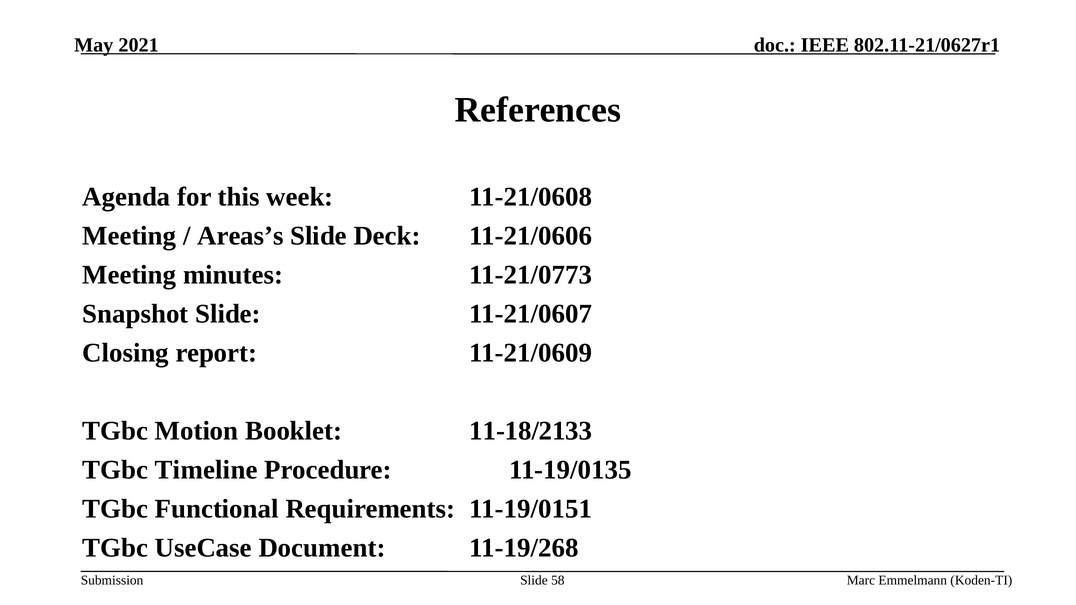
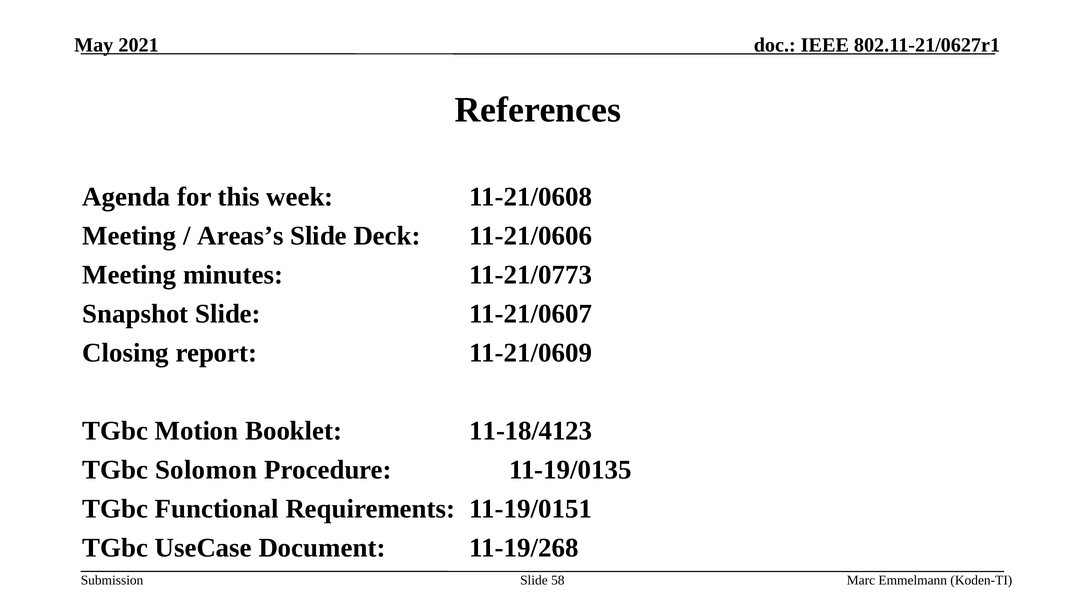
11-18/2133: 11-18/2133 -> 11-18/4123
Timeline: Timeline -> Solomon
